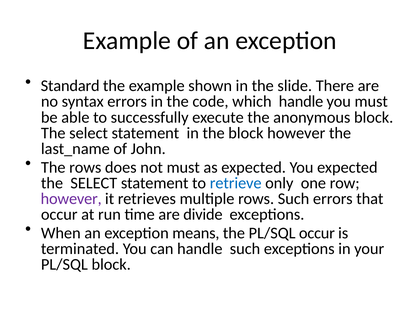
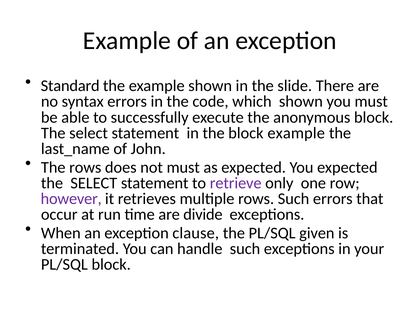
which handle: handle -> shown
block however: however -> example
retrieve colour: blue -> purple
means: means -> clause
PL/SQL occur: occur -> given
